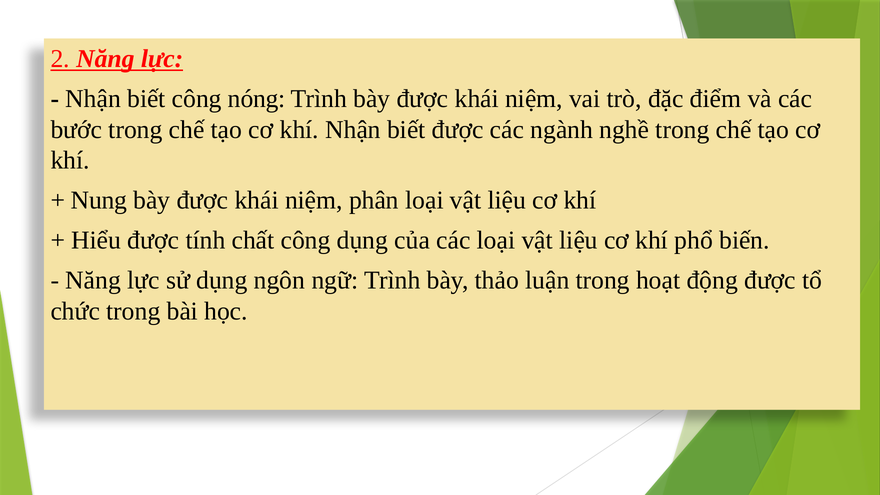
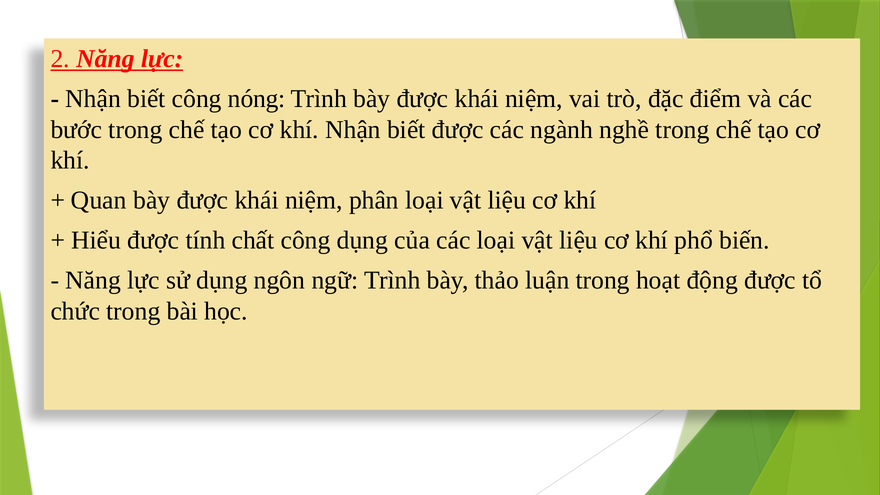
Nung: Nung -> Quan
